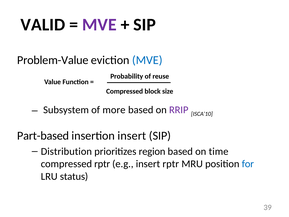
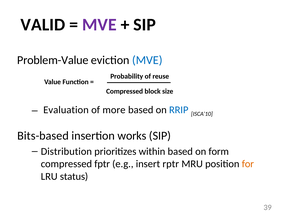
Subsystem: Subsystem -> Evaluation
RRIP colour: purple -> blue
Part-based: Part-based -> Bits-based
insertion insert: insert -> works
region: region -> within
time: time -> form
compressed rptr: rptr -> fptr
for colour: blue -> orange
